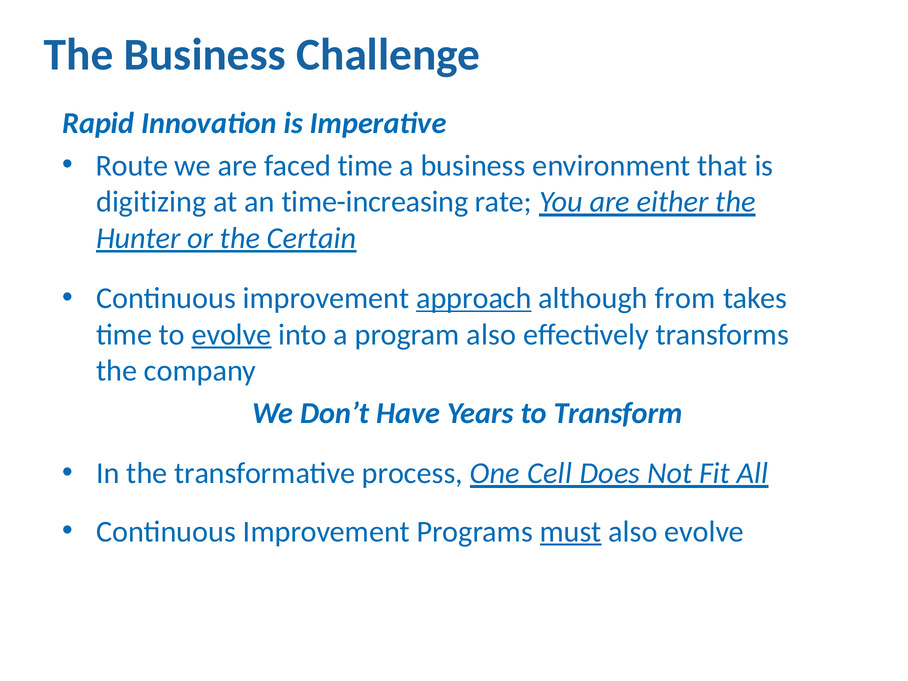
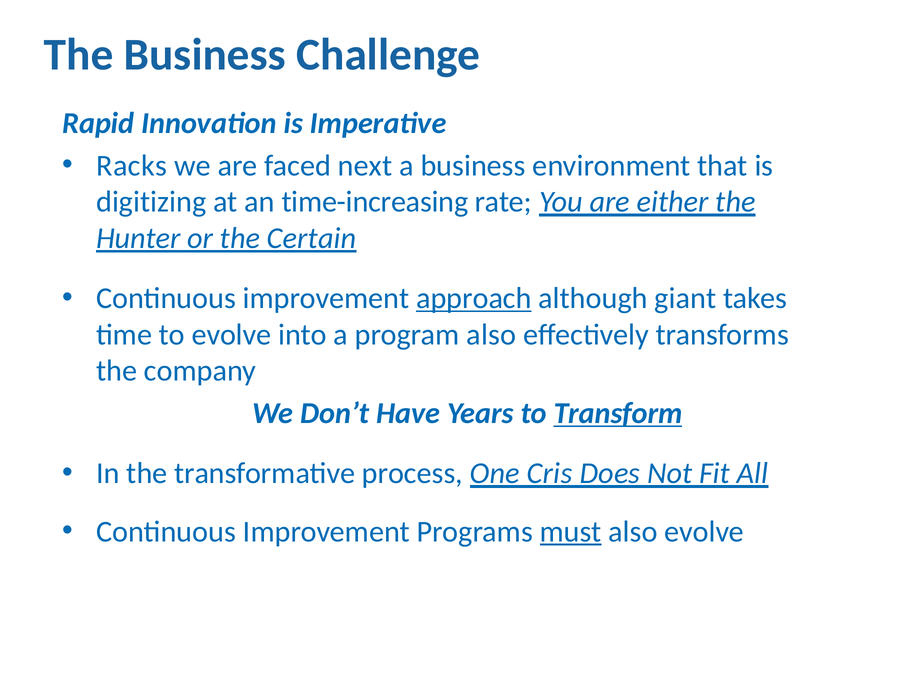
Route: Route -> Racks
faced time: time -> next
from: from -> giant
evolve at (231, 335) underline: present -> none
Transform underline: none -> present
Cell: Cell -> Cris
